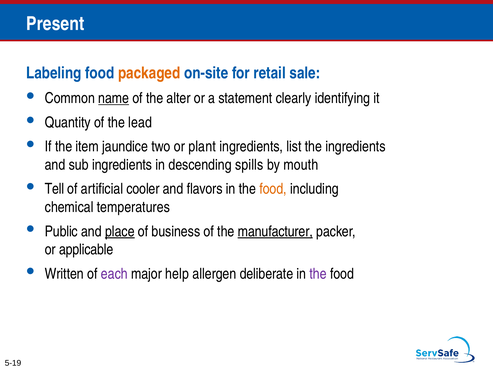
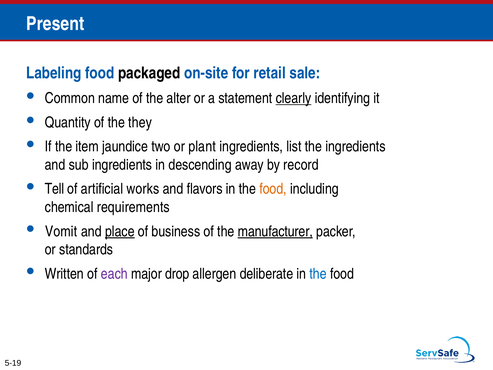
packaged colour: orange -> black
name underline: present -> none
clearly underline: none -> present
lead: lead -> they
spills: spills -> away
mouth: mouth -> record
cooler: cooler -> works
temperatures: temperatures -> requirements
Public: Public -> Vomit
applicable: applicable -> standards
help: help -> drop
the at (318, 274) colour: purple -> blue
